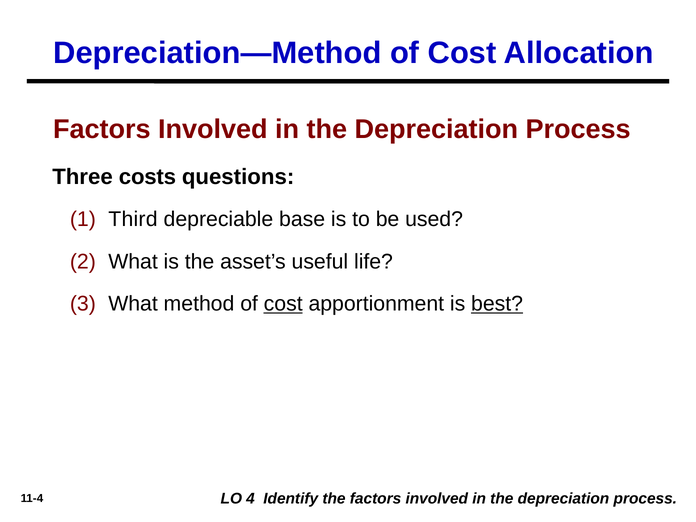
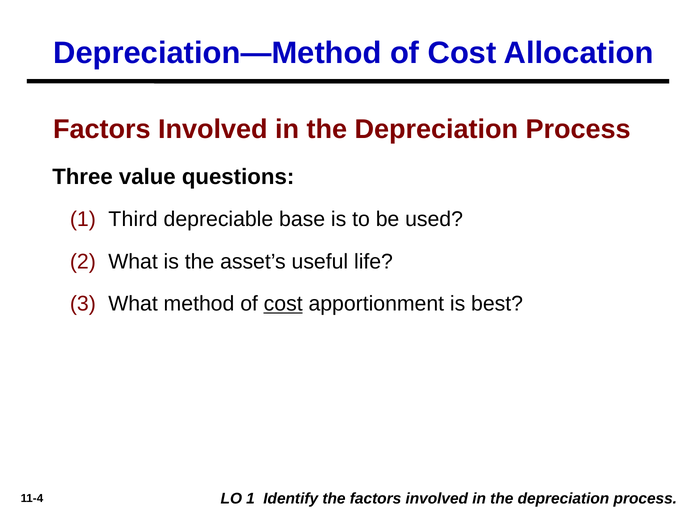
costs: costs -> value
best underline: present -> none
LO 4: 4 -> 1
